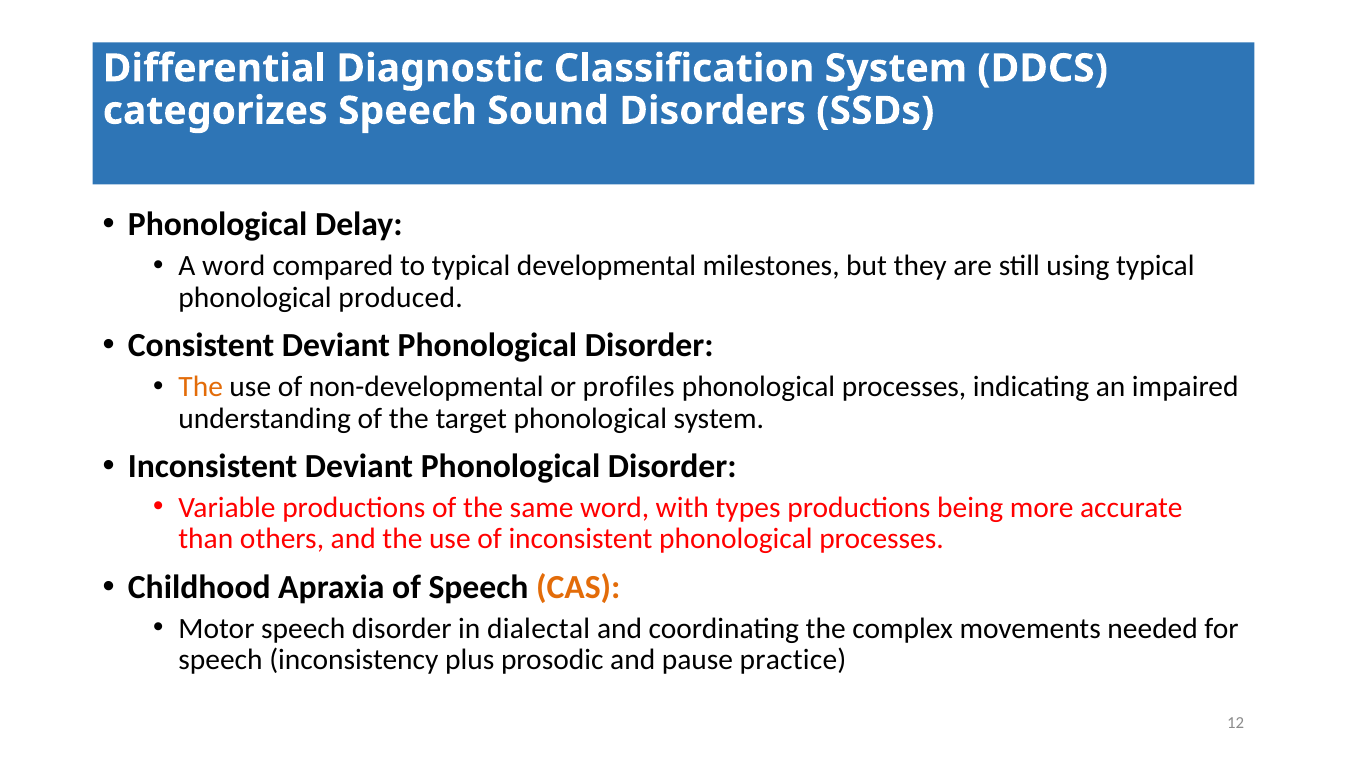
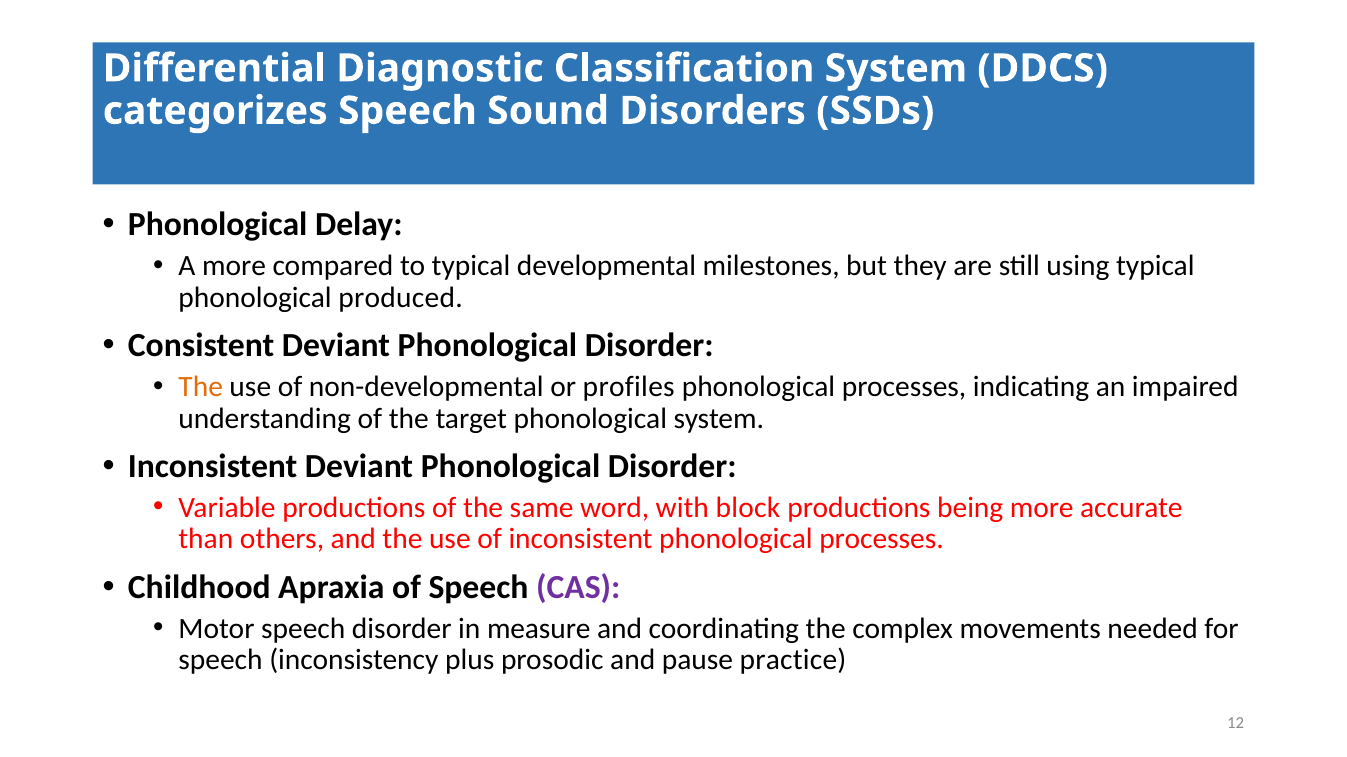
A word: word -> more
types: types -> block
CAS colour: orange -> purple
dialectal: dialectal -> measure
